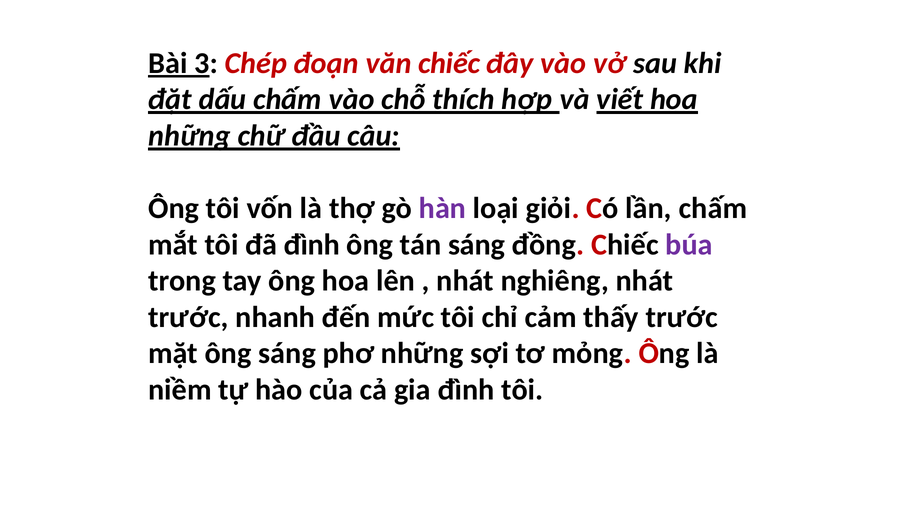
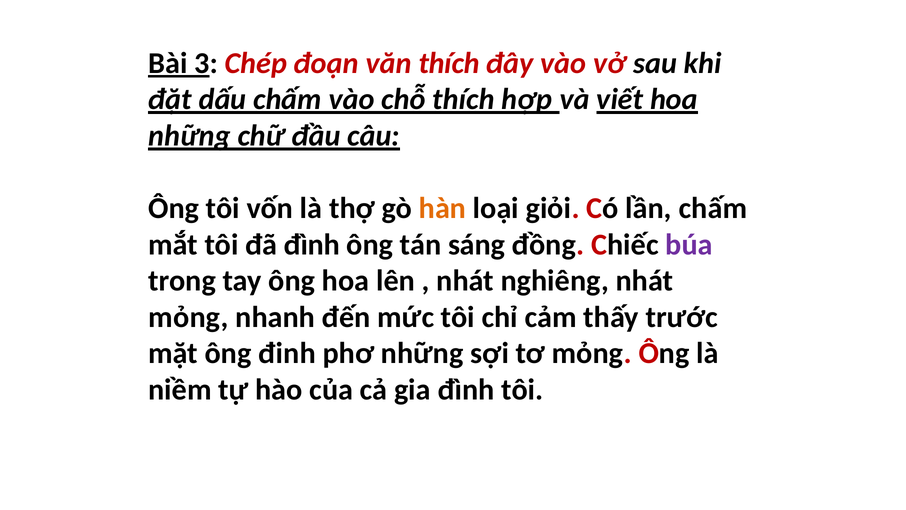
văn chiếc: chiếc -> thích
hàn colour: purple -> orange
trước at (188, 317): trước -> mỏng
ông sáng: sáng -> đinh
